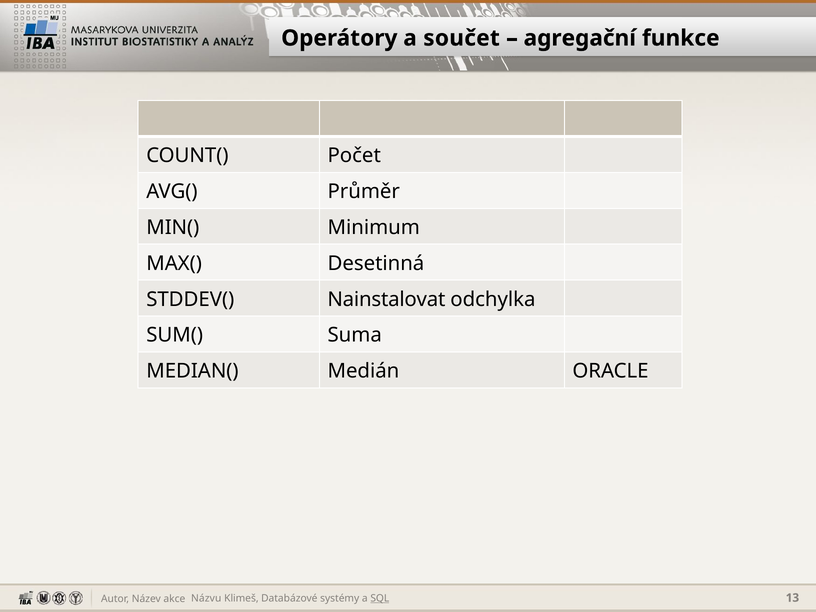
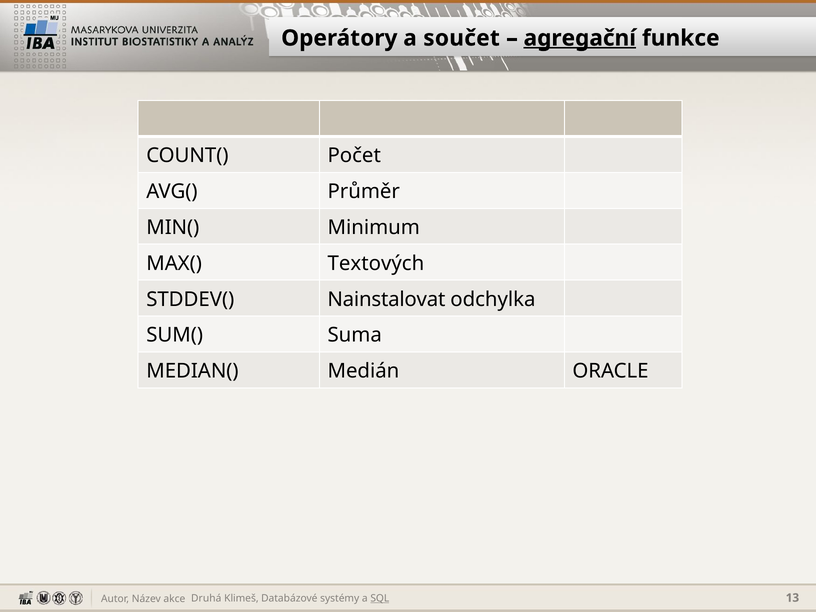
agregační underline: none -> present
Desetinná: Desetinná -> Textových
Názvu: Názvu -> Druhá
